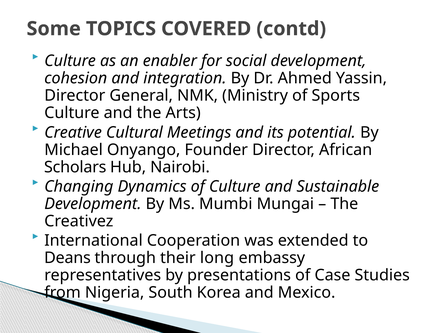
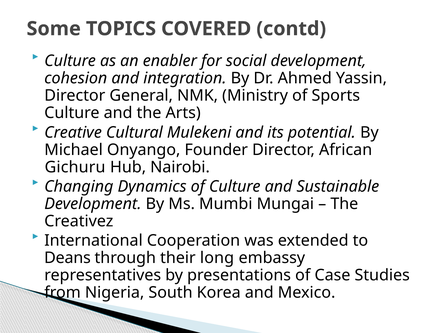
Meetings: Meetings -> Mulekeni
Scholars: Scholars -> Gichuru
